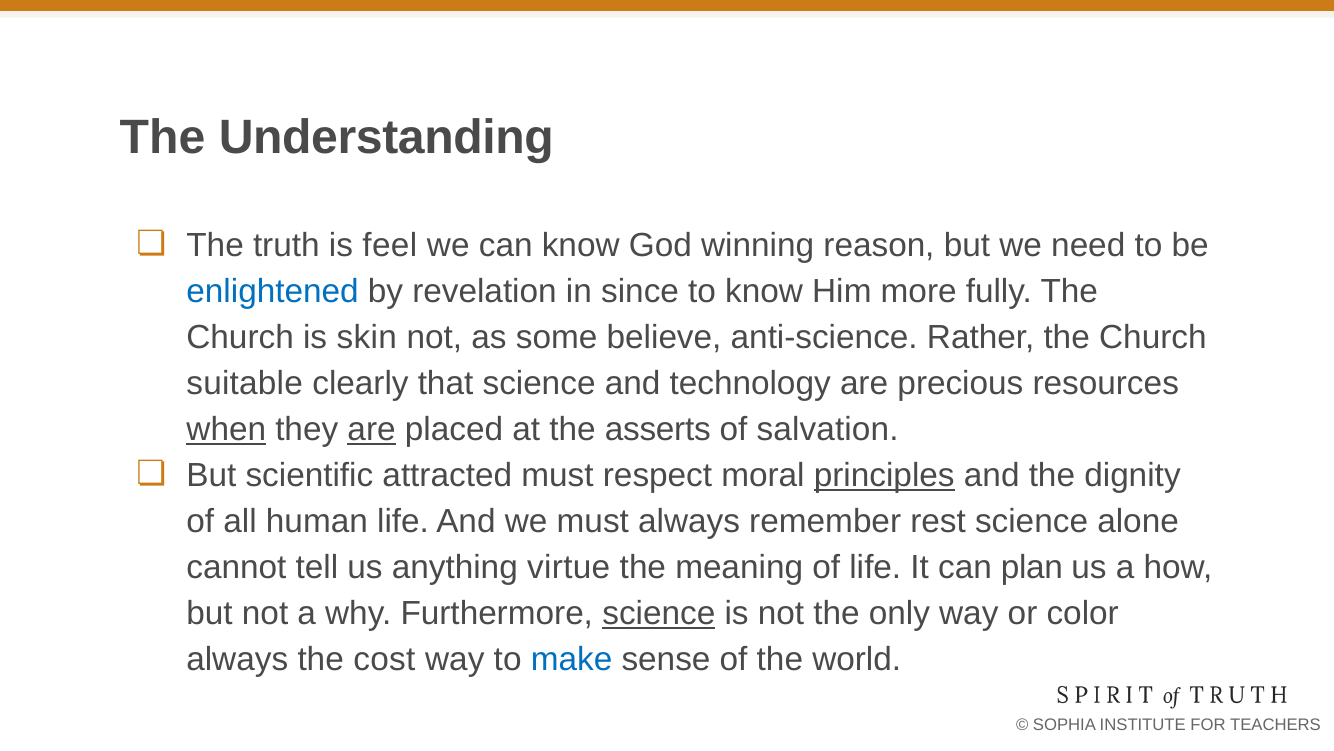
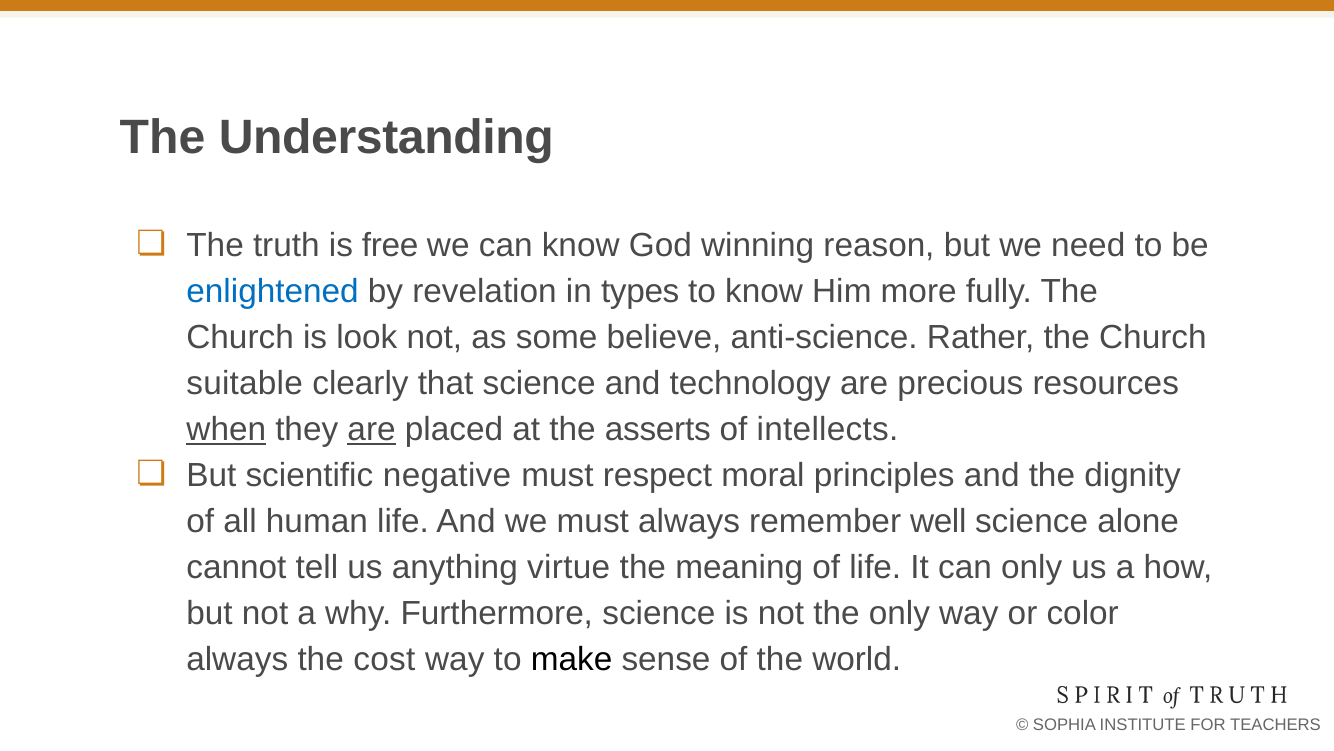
feel: feel -> free
since: since -> types
skin: skin -> look
salvation: salvation -> intellects
attracted: attracted -> negative
principles underline: present -> none
rest: rest -> well
can plan: plan -> only
science at (659, 613) underline: present -> none
make colour: blue -> black
